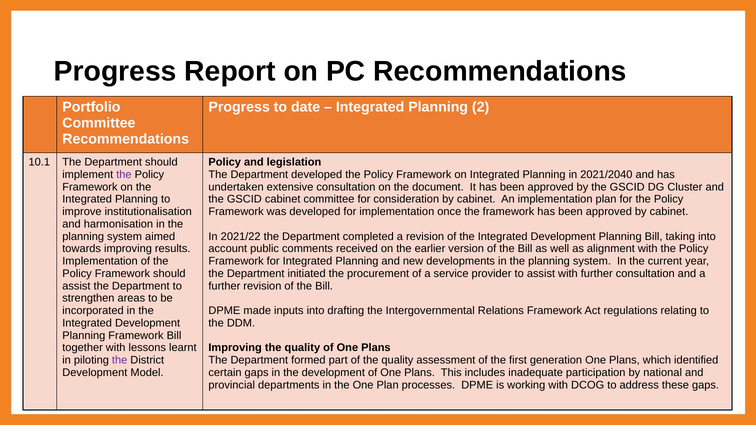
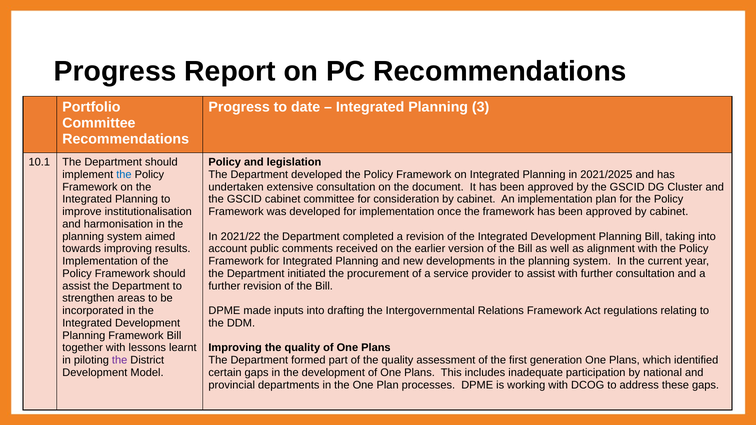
2: 2 -> 3
the at (124, 175) colour: purple -> blue
2021/2040: 2021/2040 -> 2021/2025
